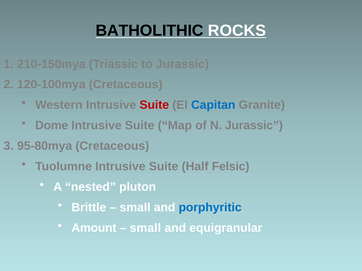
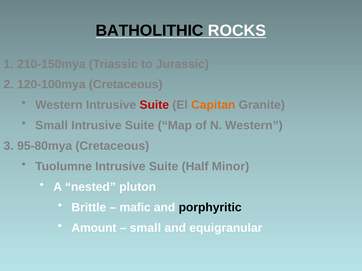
Capitan colour: blue -> orange
Dome at (52, 126): Dome -> Small
N Jurassic: Jurassic -> Western
Felsic: Felsic -> Minor
small at (135, 208): small -> mafic
porphyritic colour: blue -> black
